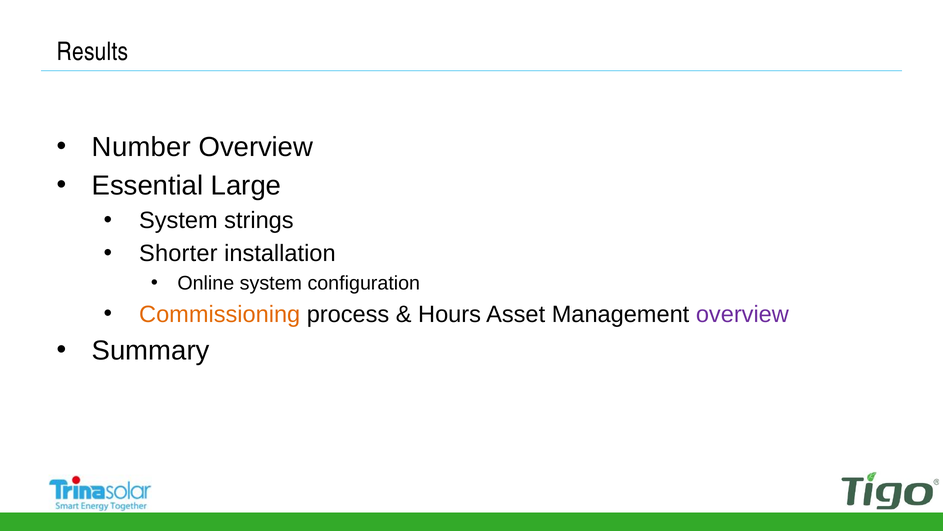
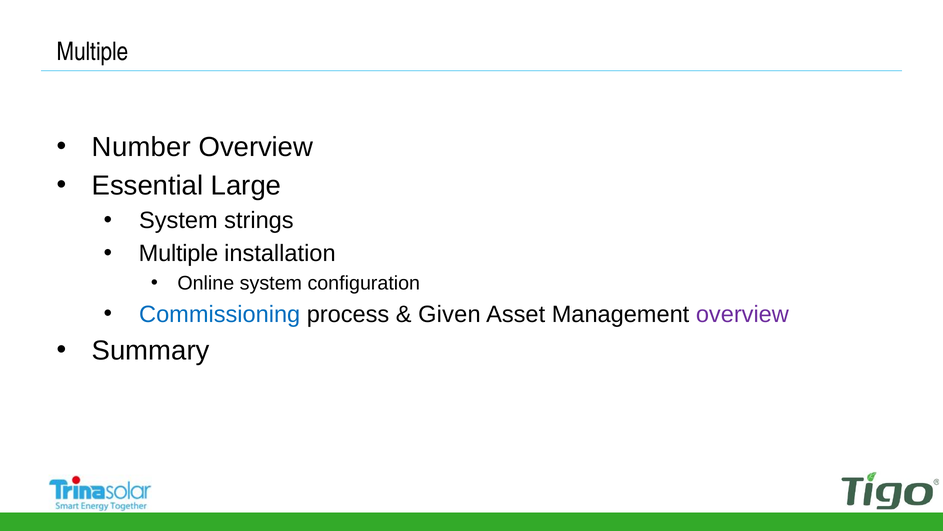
Results at (92, 52): Results -> Multiple
Shorter at (178, 253): Shorter -> Multiple
Commissioning colour: orange -> blue
Hours: Hours -> Given
